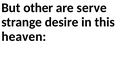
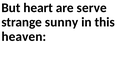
other: other -> heart
desire: desire -> sunny
